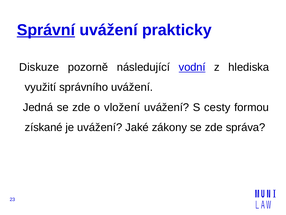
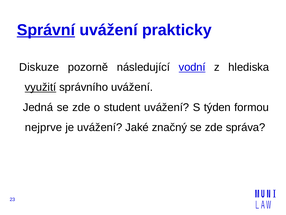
využití underline: none -> present
vložení: vložení -> student
cesty: cesty -> týden
získané: získané -> nejprve
zákony: zákony -> značný
